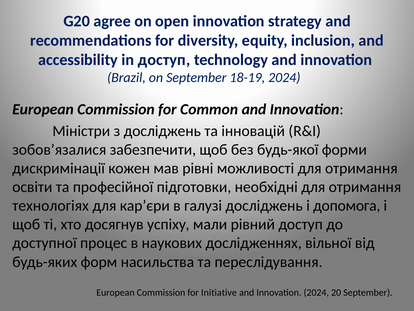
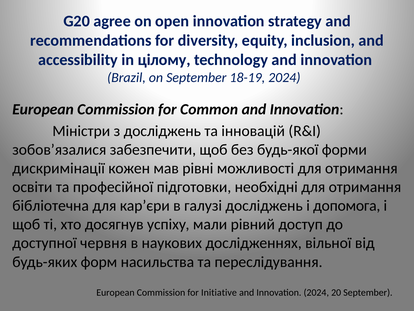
in доступ: доступ -> цілому
технологіях: технологіях -> бібліотечна
процес: процес -> червня
